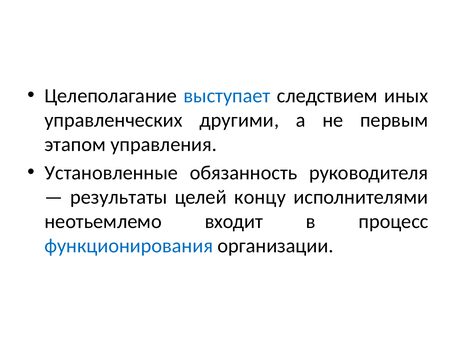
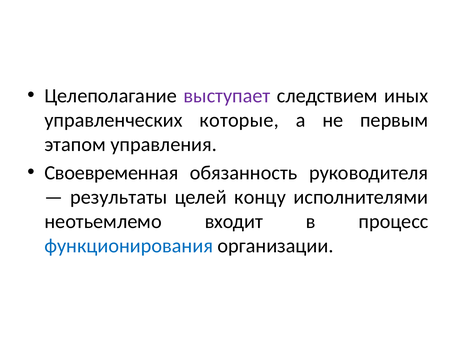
выступает colour: blue -> purple
другими: другими -> которые
Установленные: Установленные -> Своевременная
